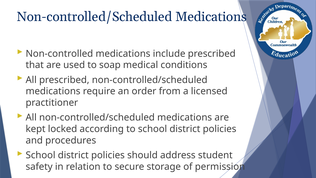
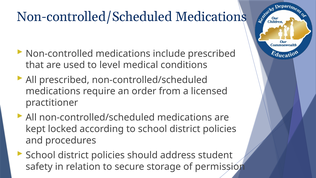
soap: soap -> level
